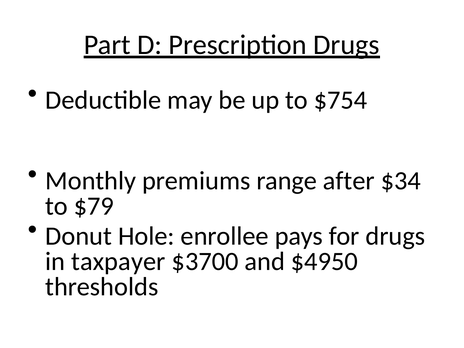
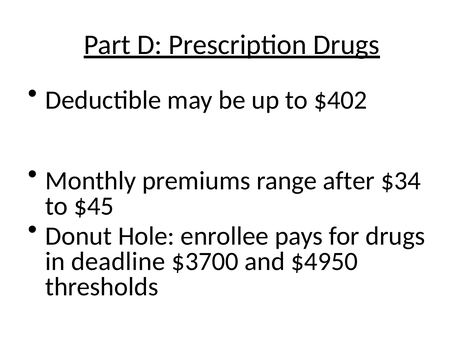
$754: $754 -> $402
$79: $79 -> $45
taxpayer: taxpayer -> deadline
